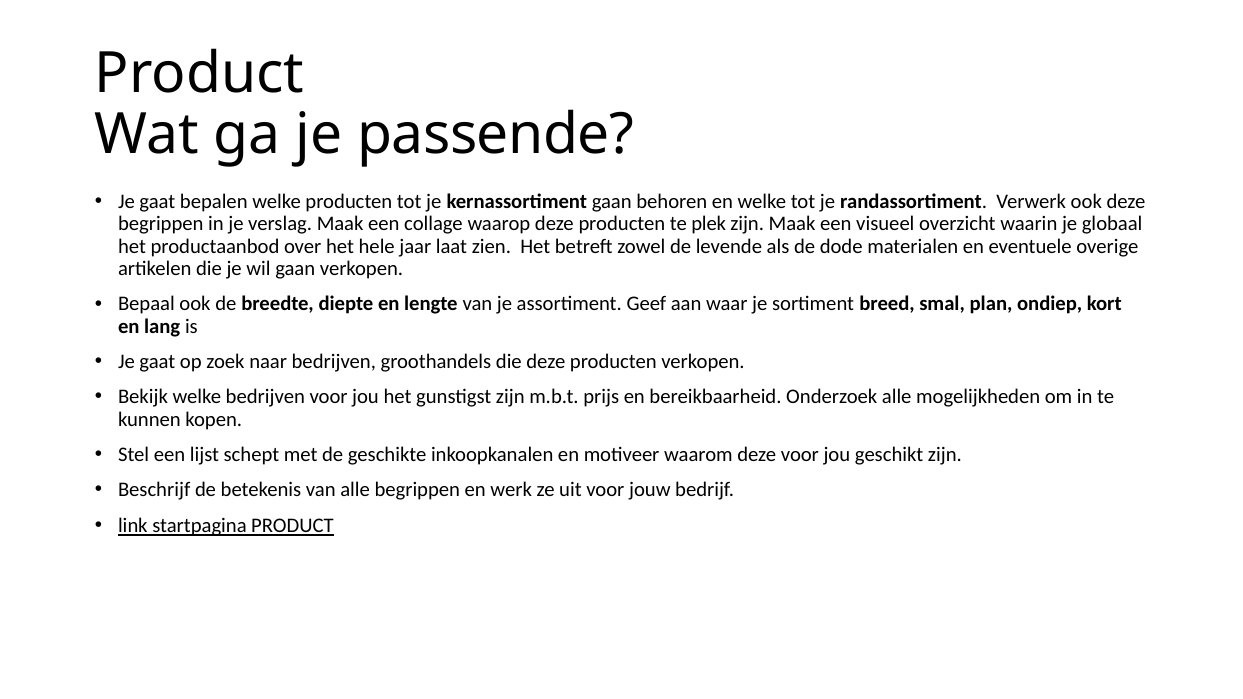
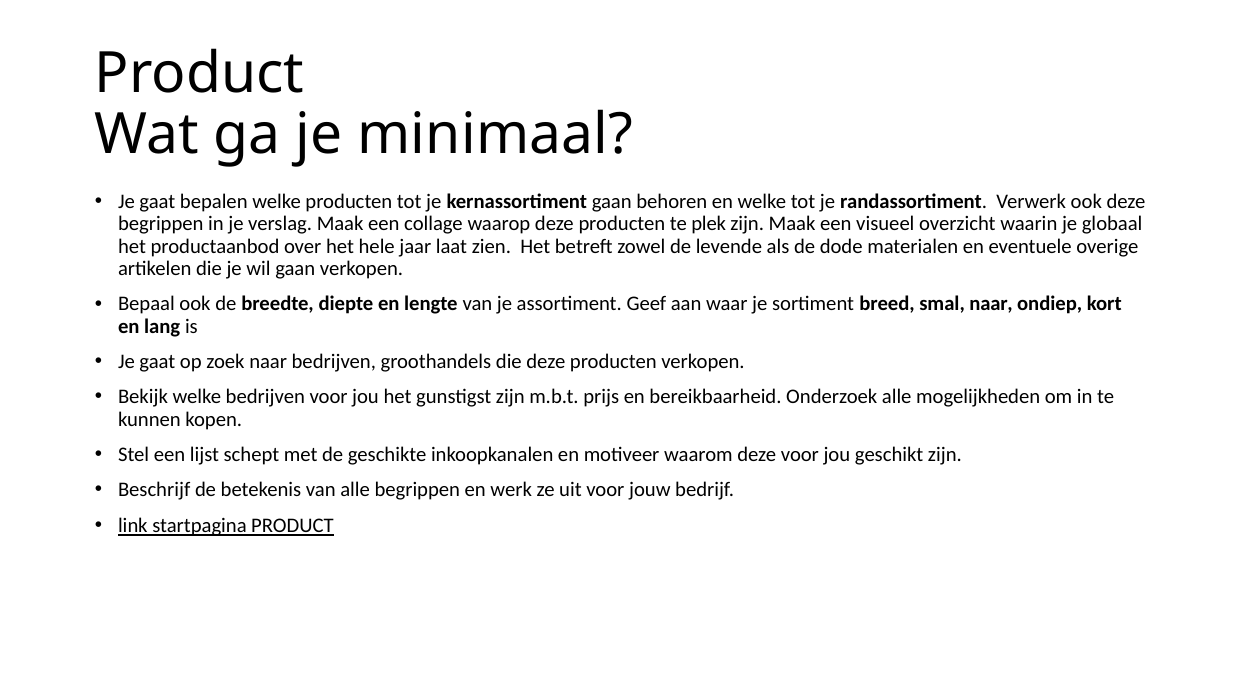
passende: passende -> minimaal
smal plan: plan -> naar
